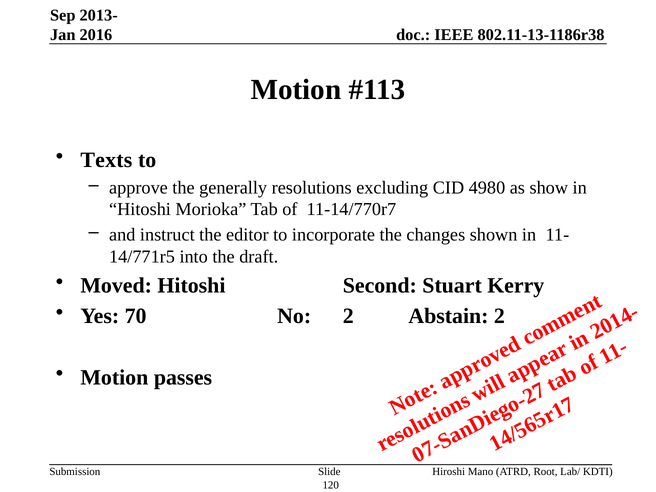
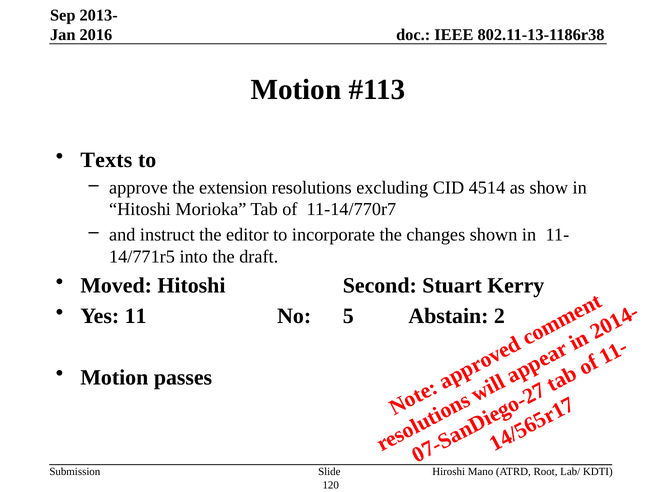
generally: generally -> extension
4980: 4980 -> 4514
70: 70 -> 11
No 2: 2 -> 5
